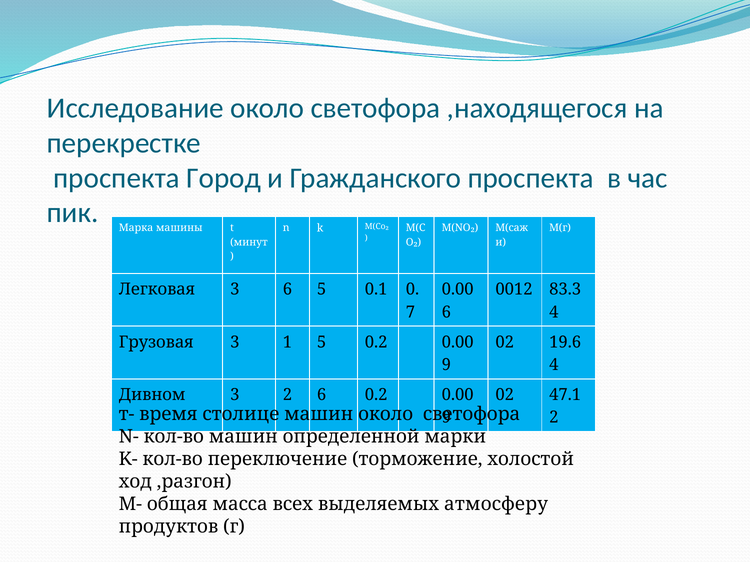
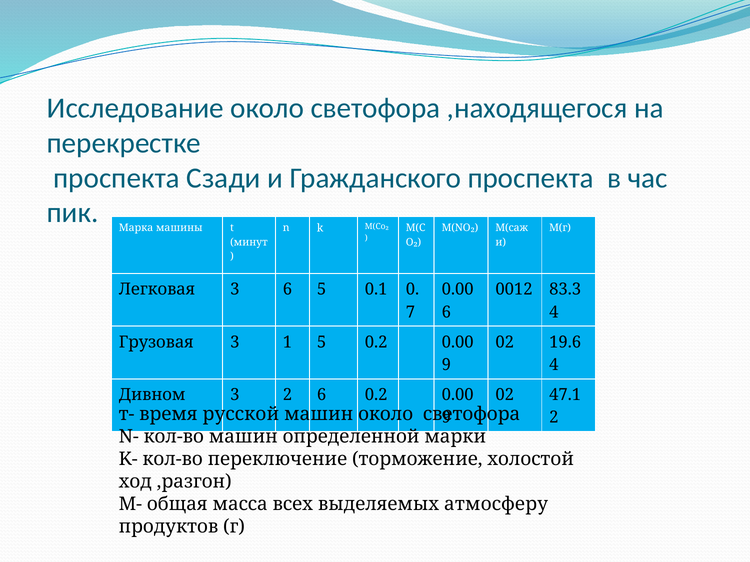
Город: Город -> Сзади
столице: столице -> русской
